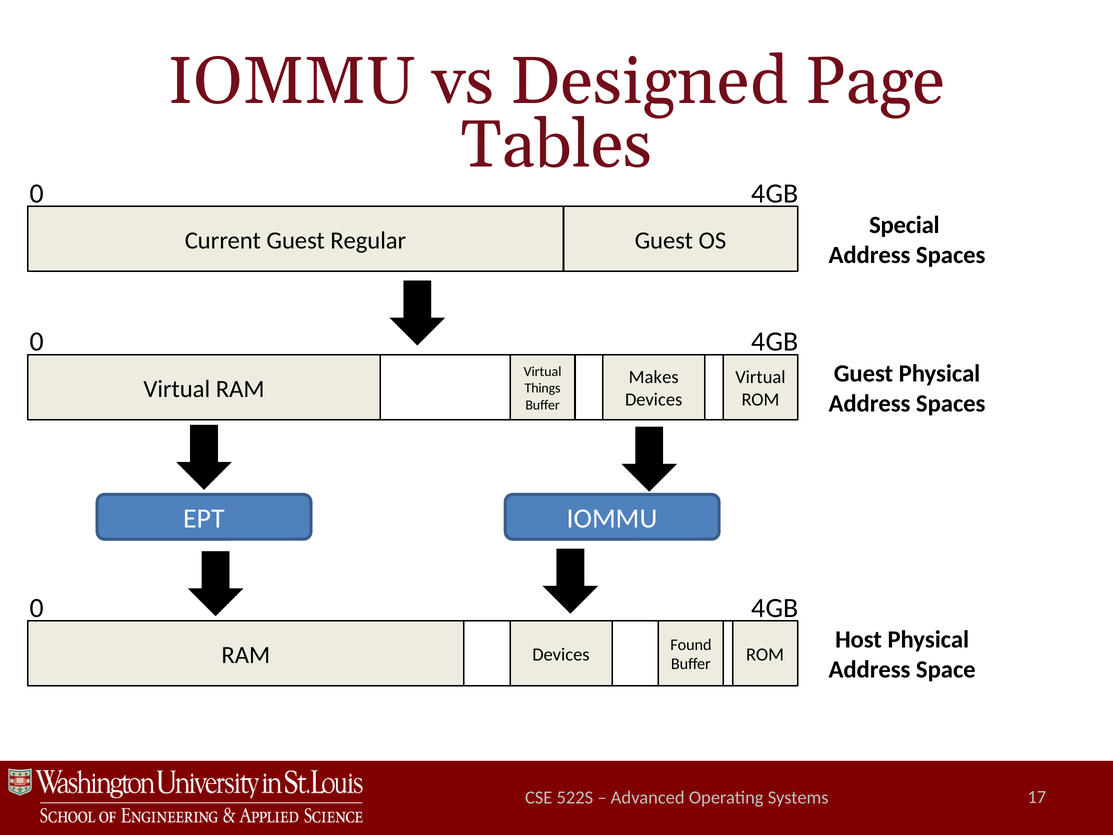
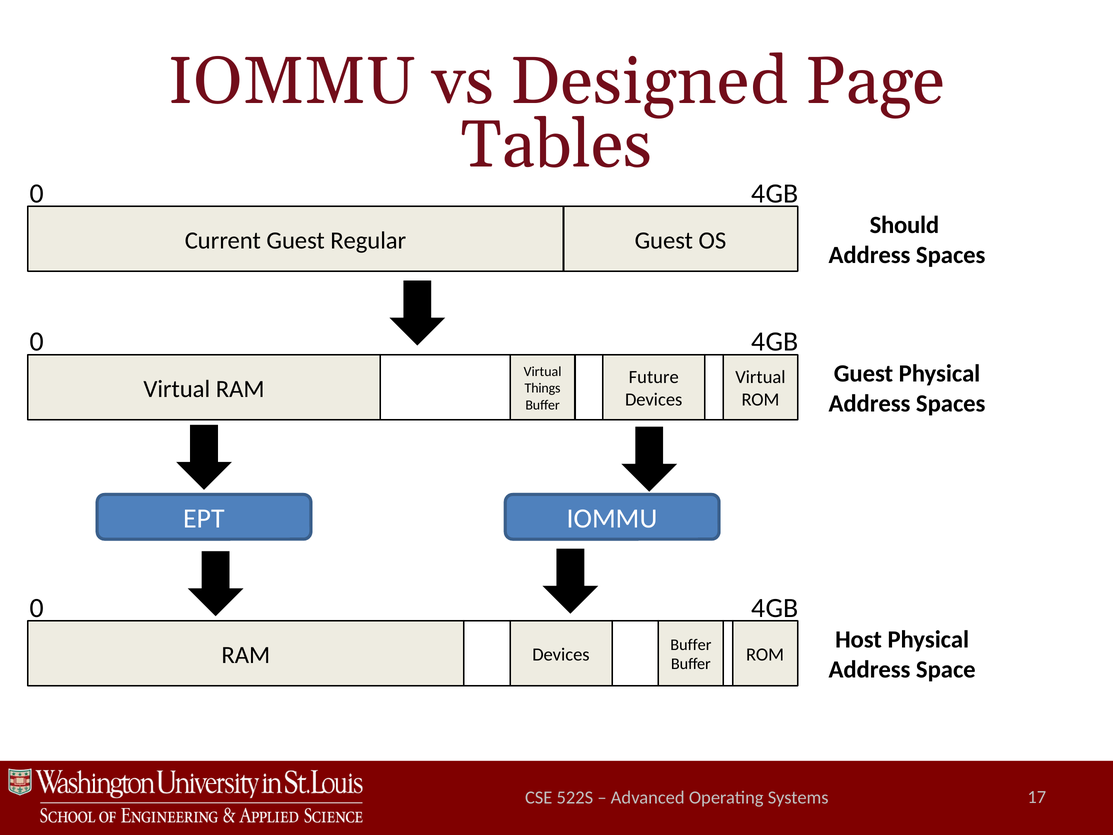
Special: Special -> Should
Makes: Makes -> Future
Found at (691, 644): Found -> Buffer
